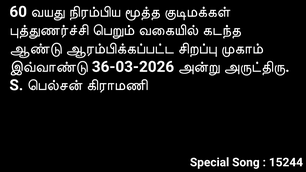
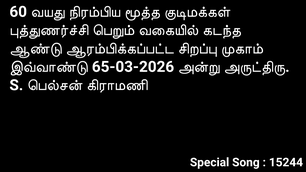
36-03-2026: 36-03-2026 -> 65-03-2026
